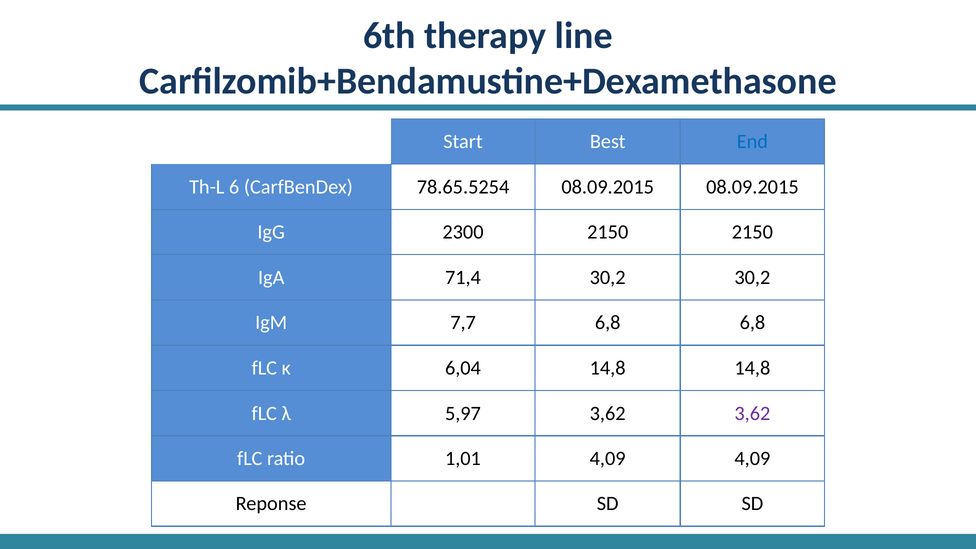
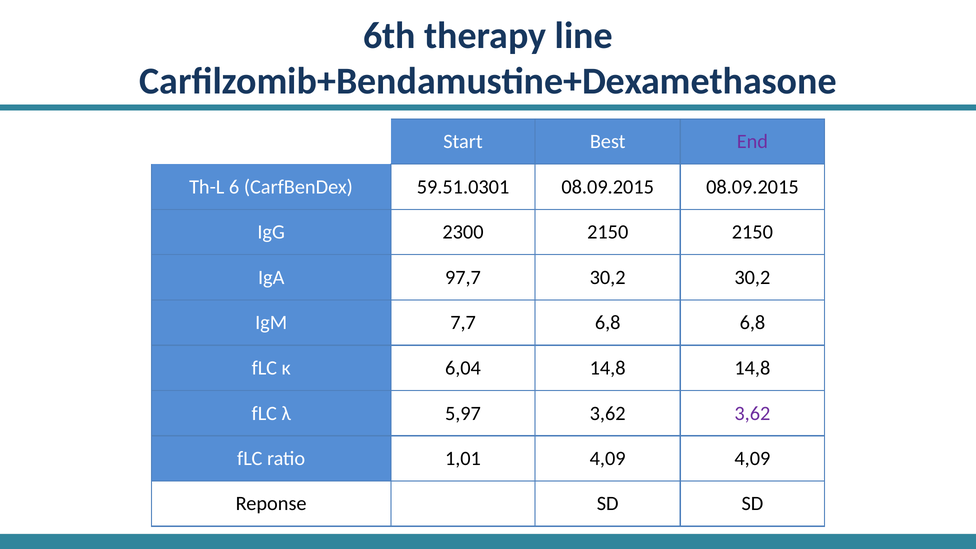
End colour: blue -> purple
78.65.5254: 78.65.5254 -> 59.51.0301
71,4: 71,4 -> 97,7
